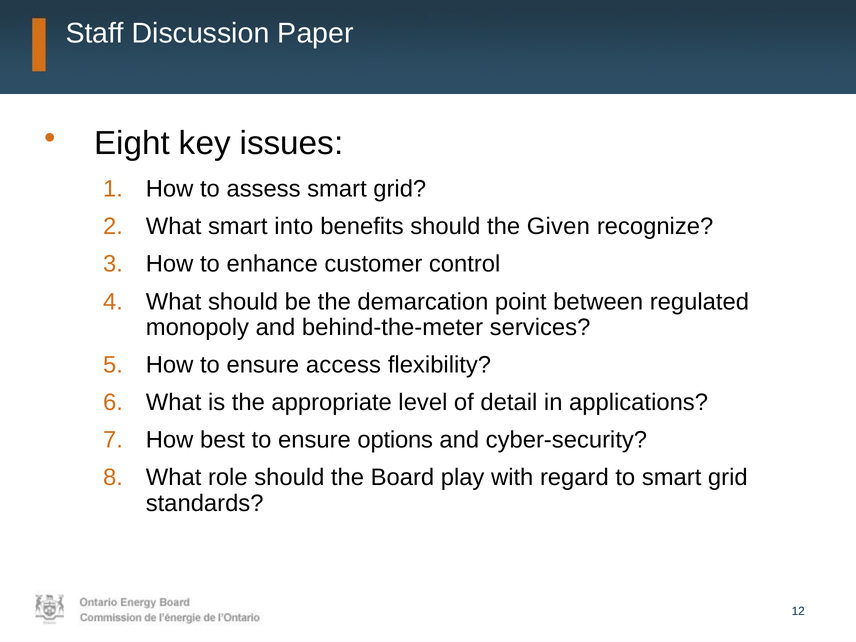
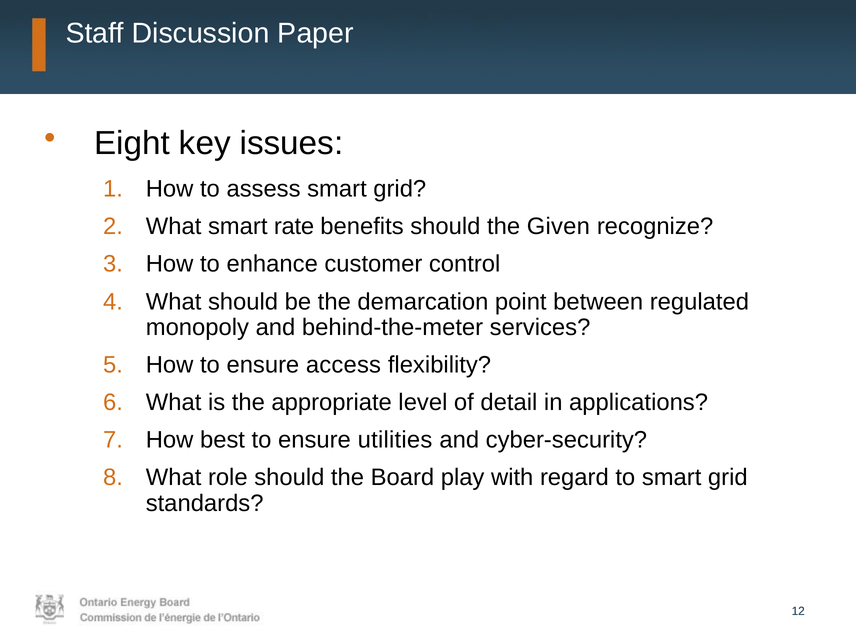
into: into -> rate
options: options -> utilities
